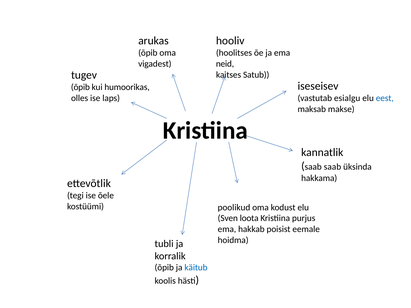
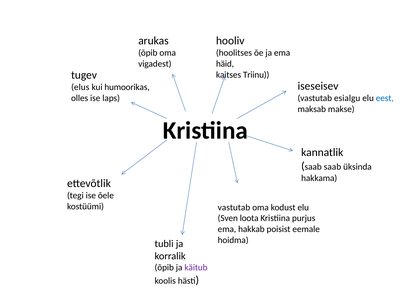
neid: neid -> häid
Satub: Satub -> Triinu
õpib at (80, 87): õpib -> elus
poolikud at (234, 208): poolikud -> vastutab
käitub colour: blue -> purple
